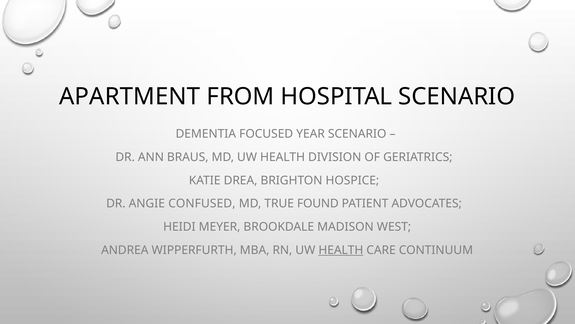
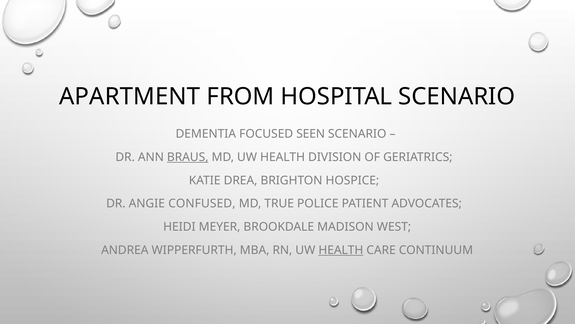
YEAR: YEAR -> SEEN
BRAUS underline: none -> present
FOUND: FOUND -> POLICE
